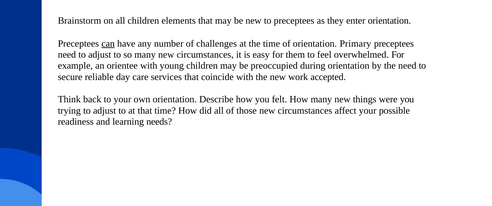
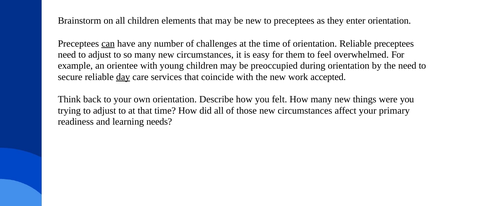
orientation Primary: Primary -> Reliable
day underline: none -> present
possible: possible -> primary
